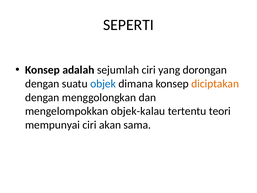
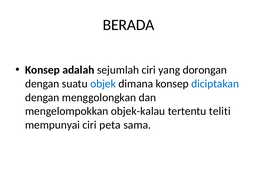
SEPERTI: SEPERTI -> BERADA
diciptakan colour: orange -> blue
teori: teori -> teliti
akan: akan -> peta
